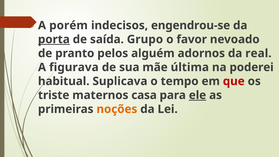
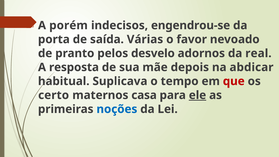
porta underline: present -> none
Grupo: Grupo -> Várias
alguém: alguém -> desvelo
figurava: figurava -> resposta
última: última -> depois
poderei: poderei -> abdicar
triste: triste -> certo
noções colour: orange -> blue
